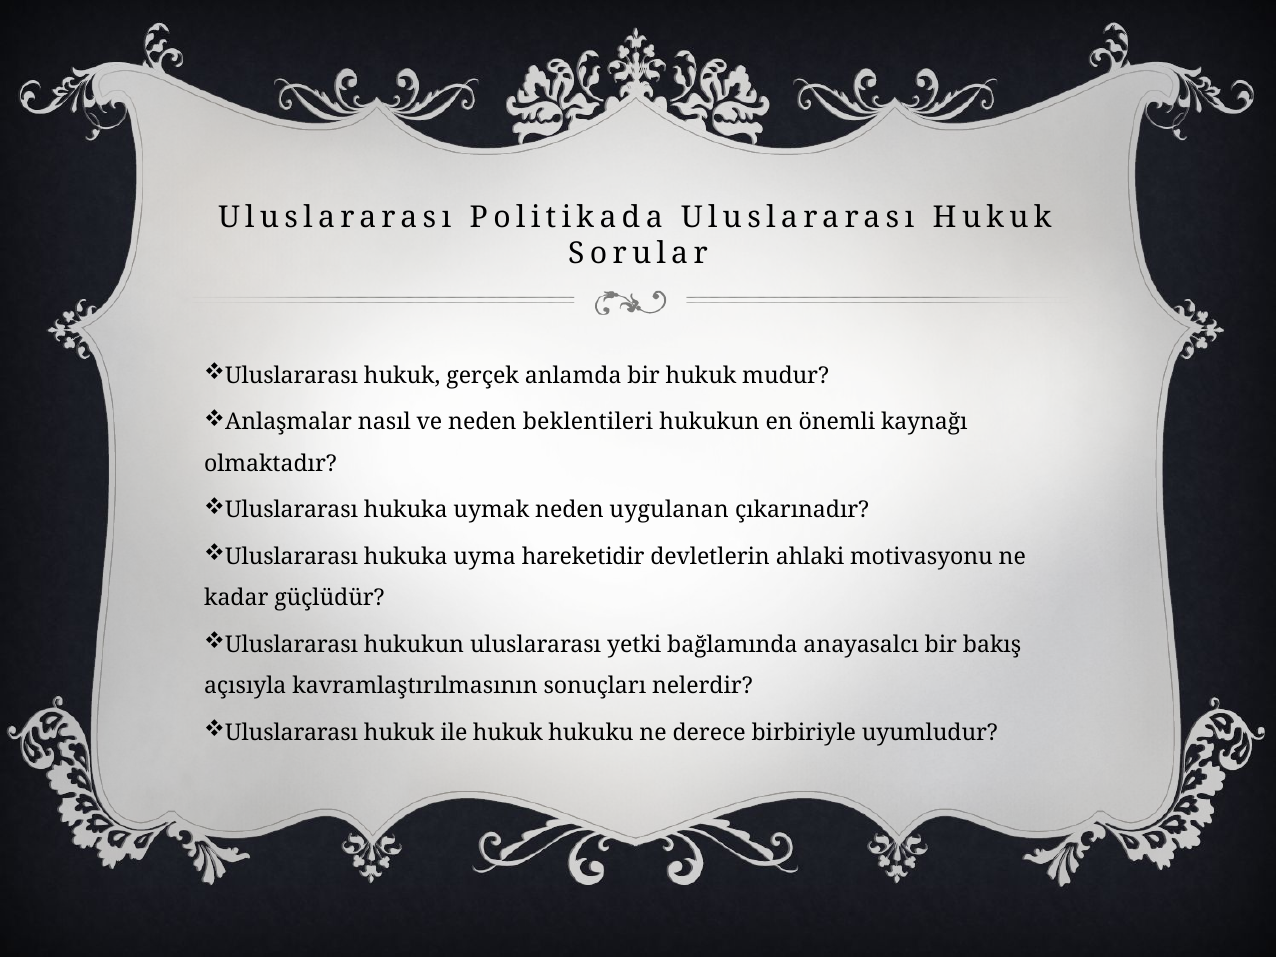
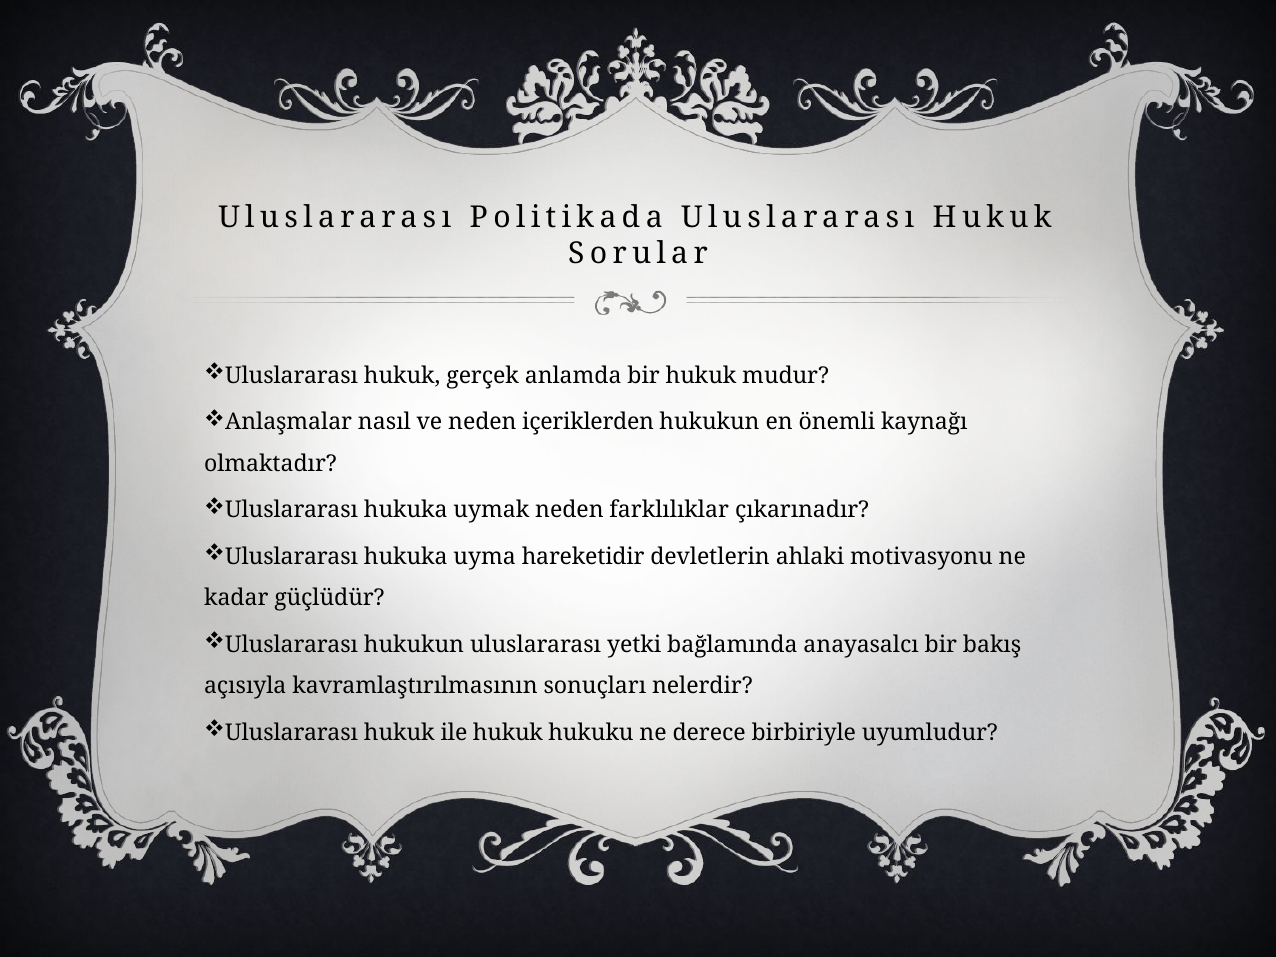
beklentileri: beklentileri -> içeriklerden
uygulanan: uygulanan -> farklılıklar
